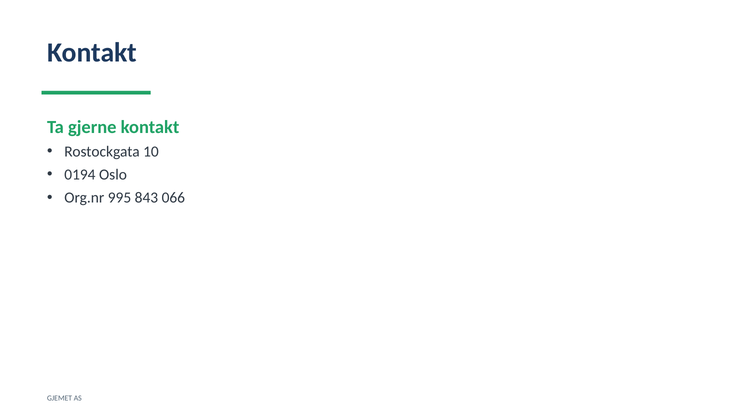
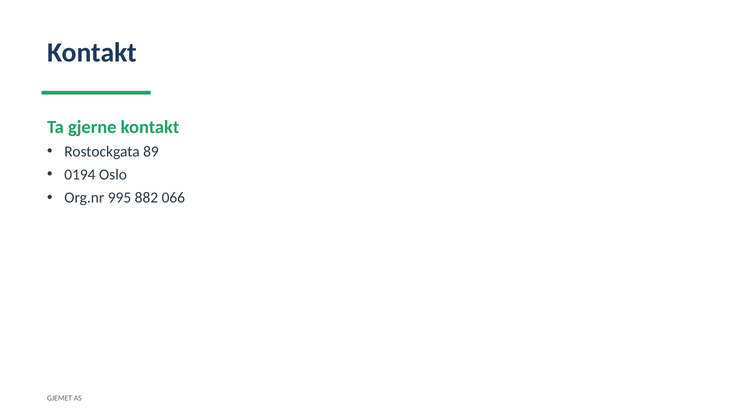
10: 10 -> 89
843: 843 -> 882
